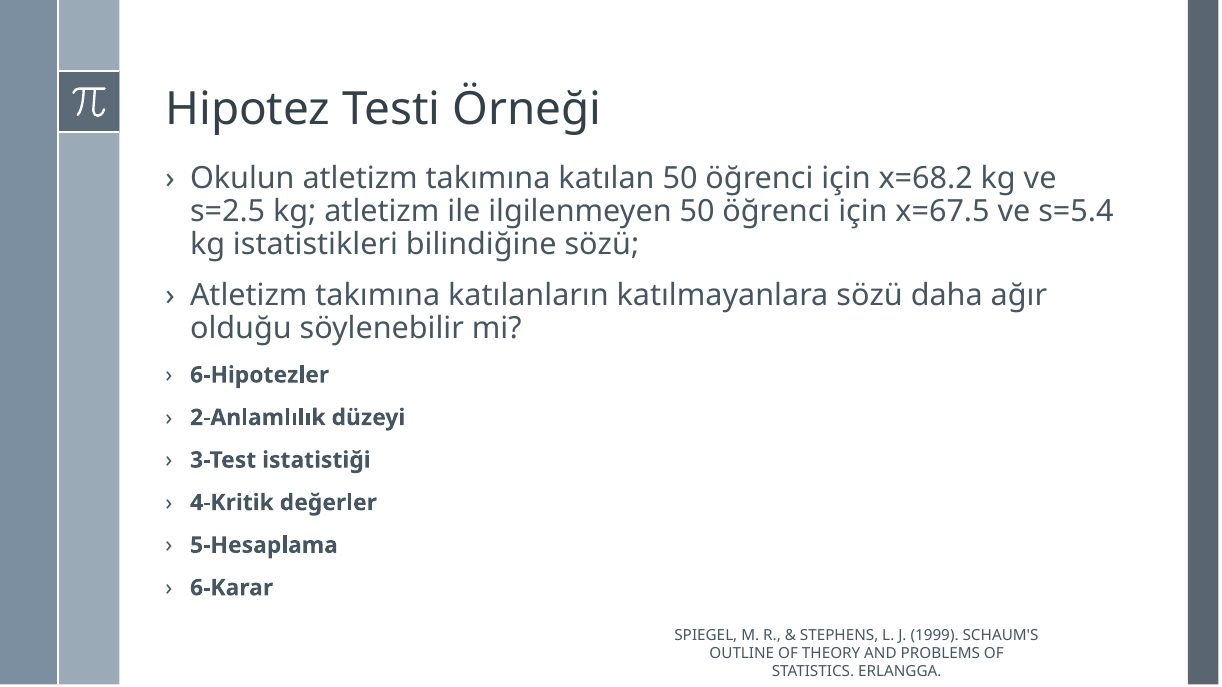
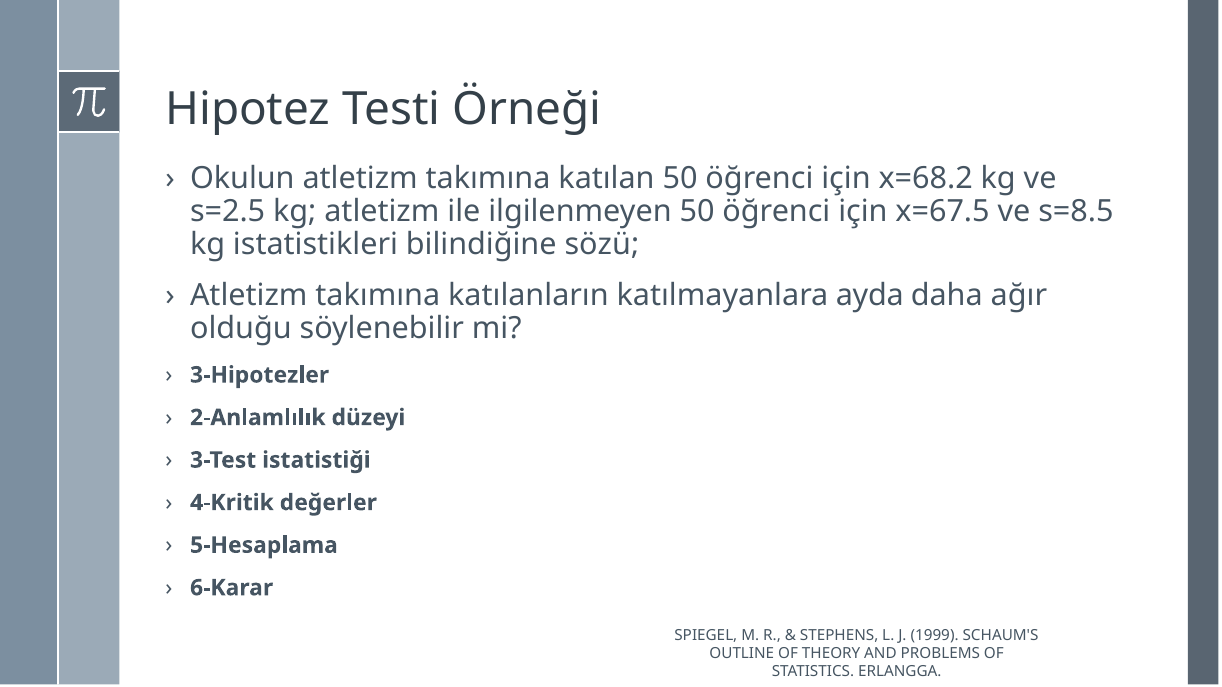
s=5.4: s=5.4 -> s=8.5
katılmayanlara sözü: sözü -> ayda
6-Hipotezler: 6-Hipotezler -> 3-Hipotezler
